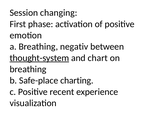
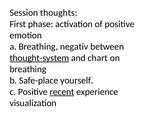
changing: changing -> thoughts
charting: charting -> yourself
recent underline: none -> present
